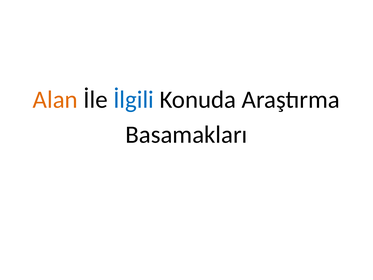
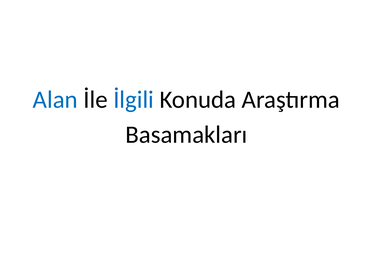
Alan colour: orange -> blue
